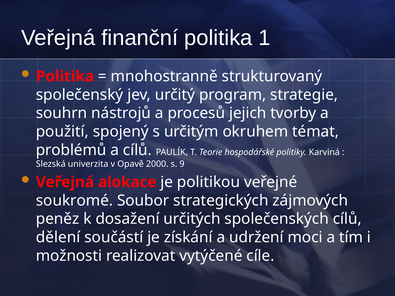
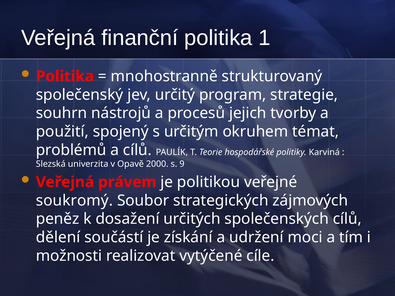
alokace: alokace -> právem
soukromé: soukromé -> soukromý
